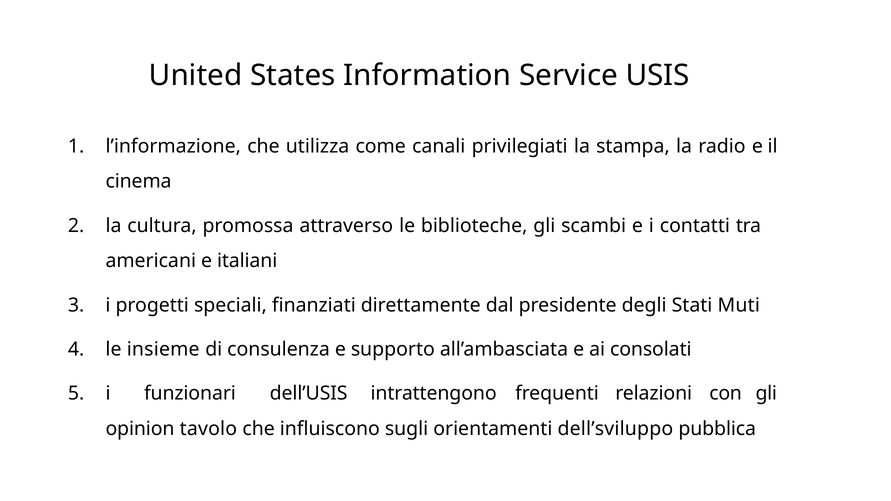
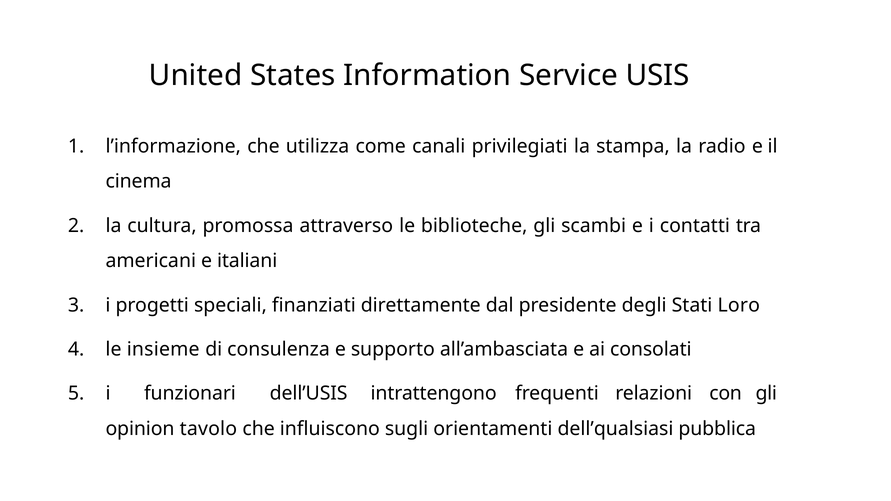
Muti: Muti -> Loro
dell’sviluppo: dell’sviluppo -> dell’qualsiasi
